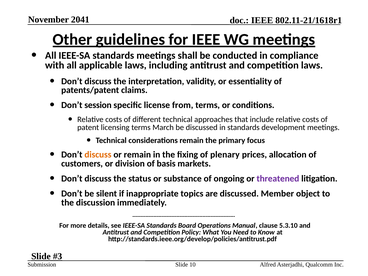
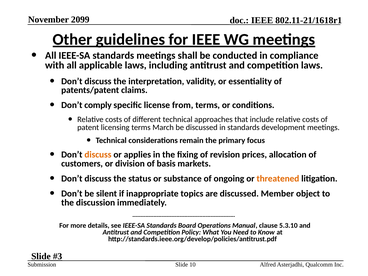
2041: 2041 -> 2099
session: session -> comply
or remain: remain -> applies
plenary: plenary -> revision
threatened colour: purple -> orange
